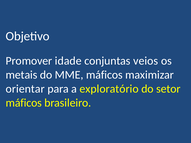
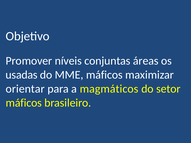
idade: idade -> níveis
veios: veios -> áreas
metais: metais -> usadas
exploratório: exploratório -> magmáticos
